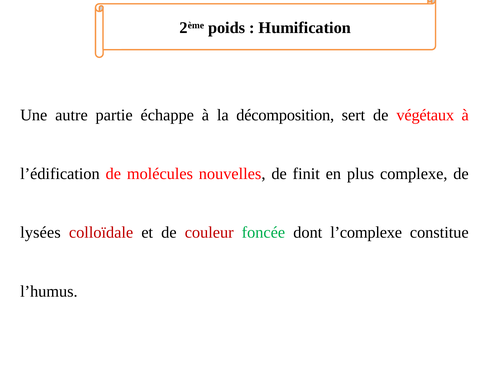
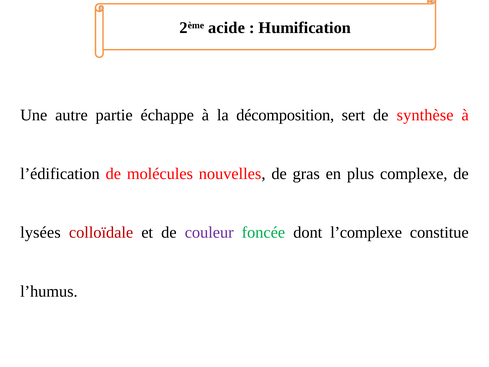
poids: poids -> acide
végétaux: végétaux -> synthèse
finit: finit -> gras
couleur colour: red -> purple
